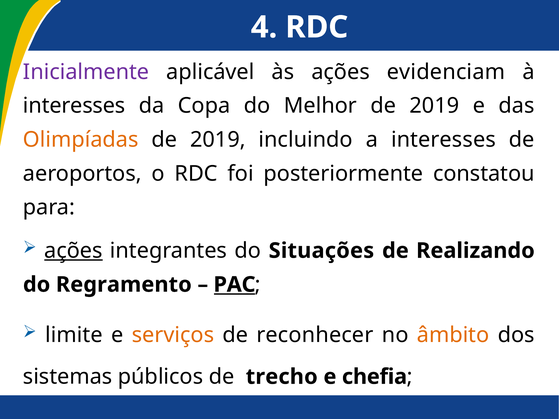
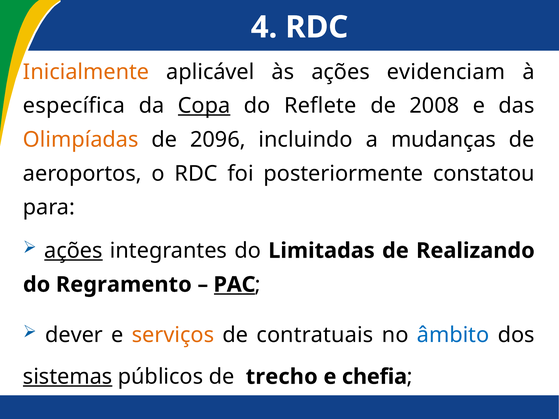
Inicialmente colour: purple -> orange
interesses at (74, 106): interesses -> específica
Copa underline: none -> present
Melhor: Melhor -> Reflete
2019 at (434, 106): 2019 -> 2008
2019 at (218, 140): 2019 -> 2096
a interesses: interesses -> mudanças
Situações: Situações -> Limitadas
limite: limite -> dever
reconhecer: reconhecer -> contratuais
âmbito colour: orange -> blue
sistemas underline: none -> present
